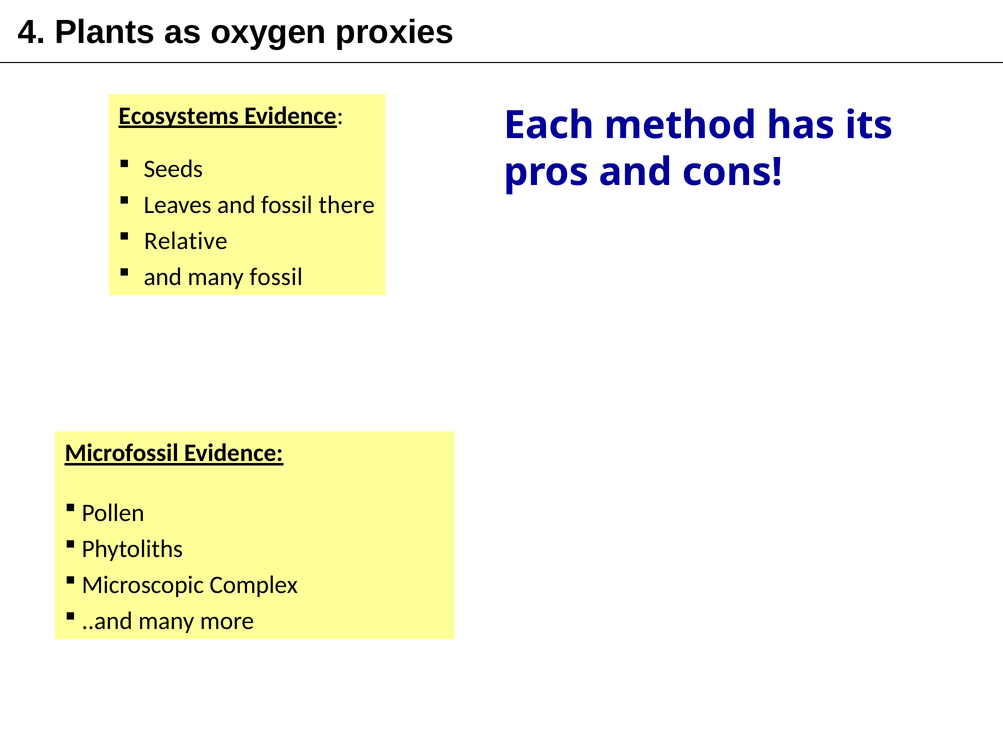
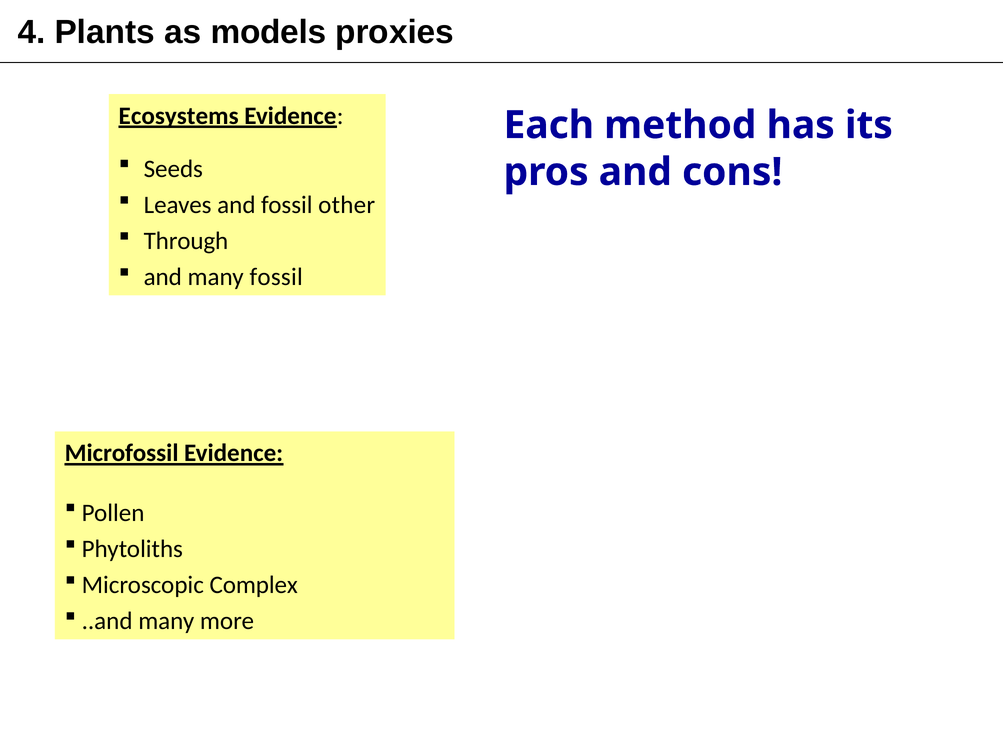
oxygen: oxygen -> models
there: there -> other
Relative: Relative -> Through
